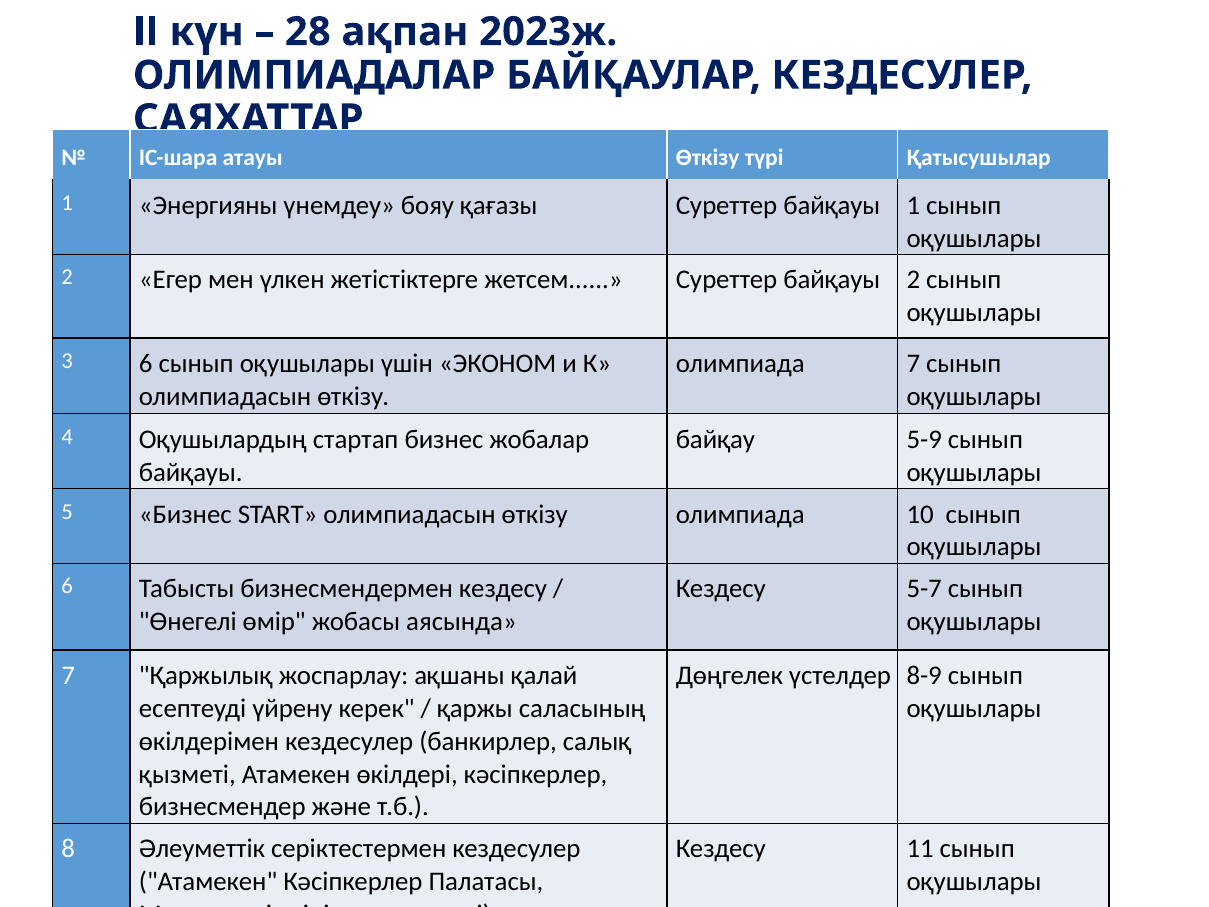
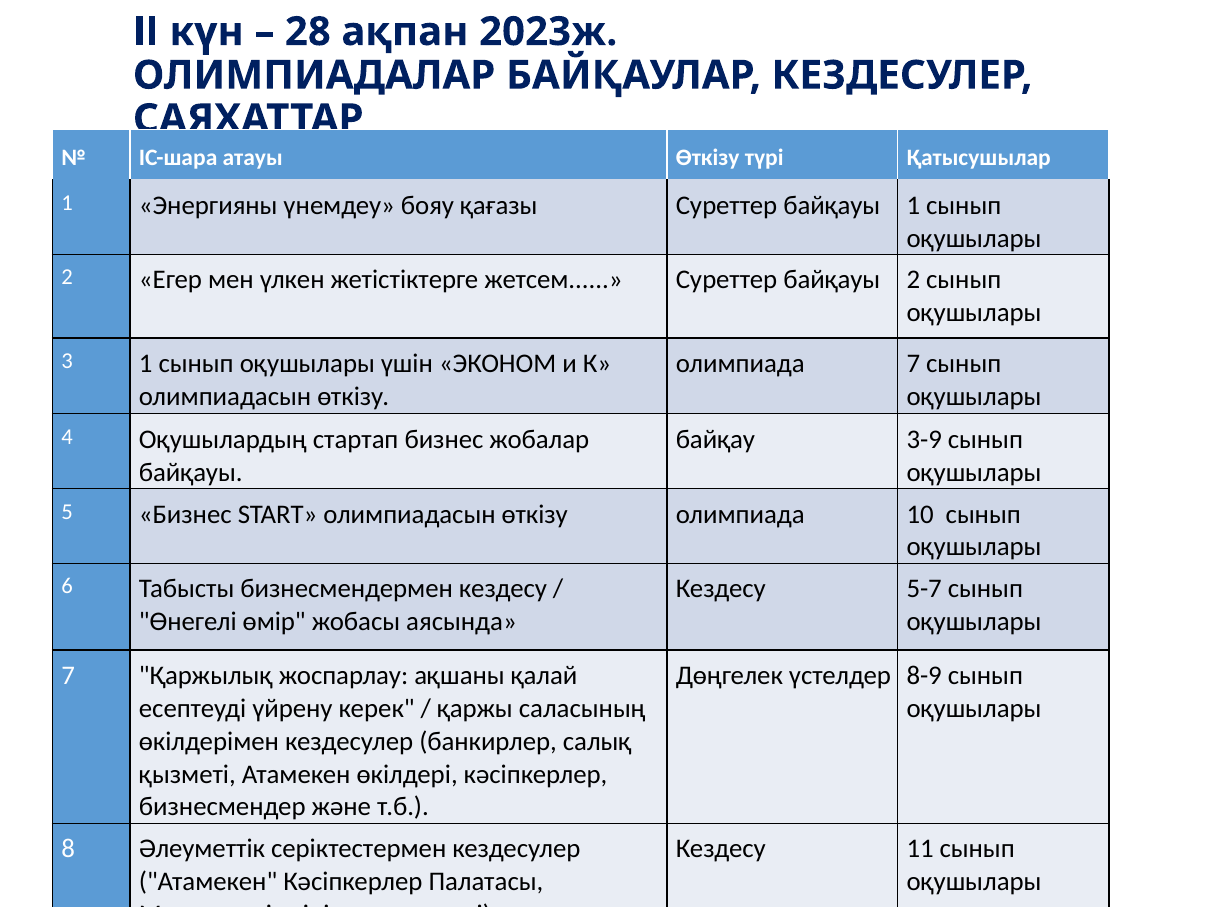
3 6: 6 -> 1
5-9: 5-9 -> 3-9
